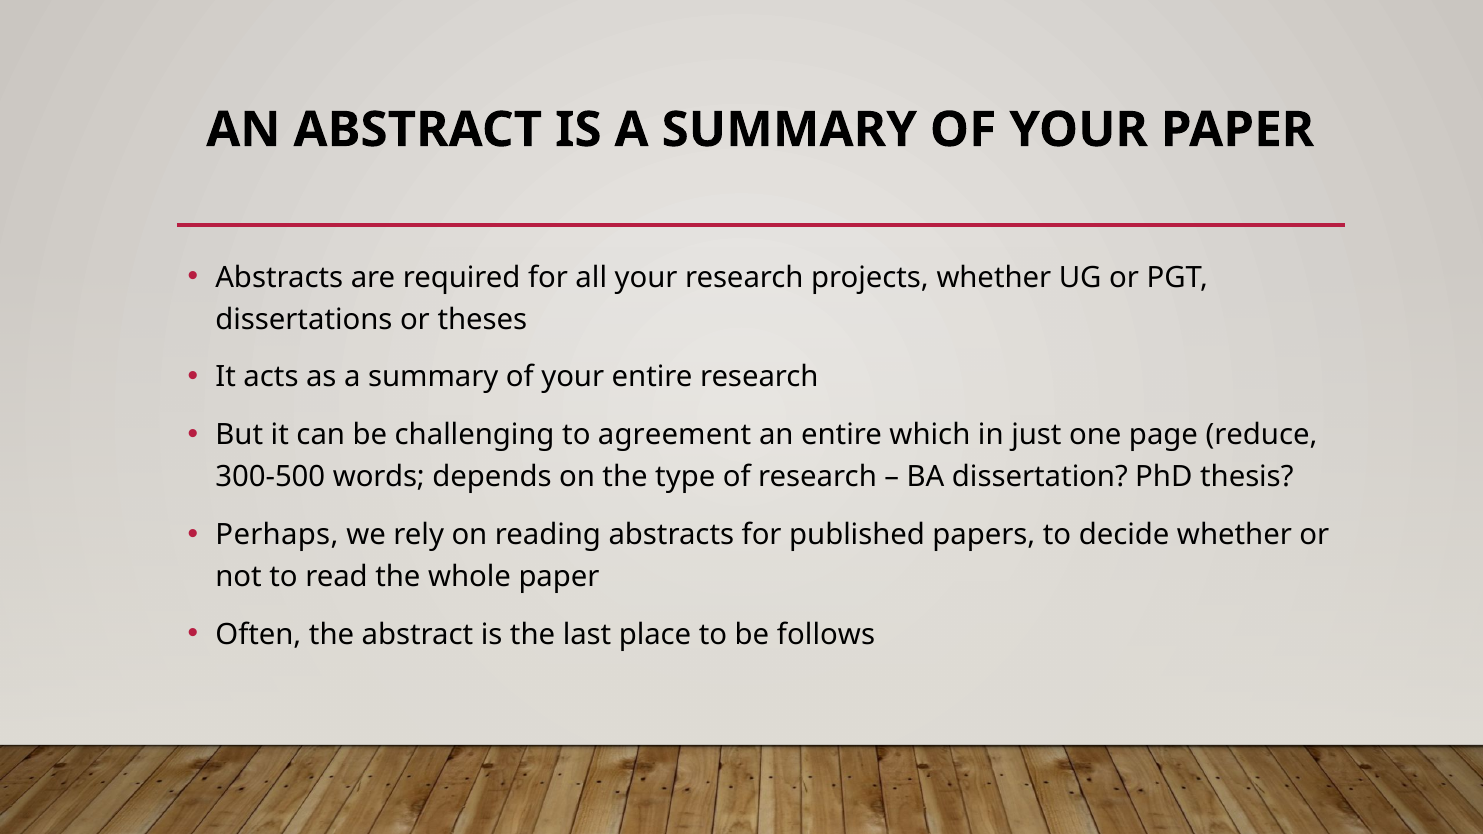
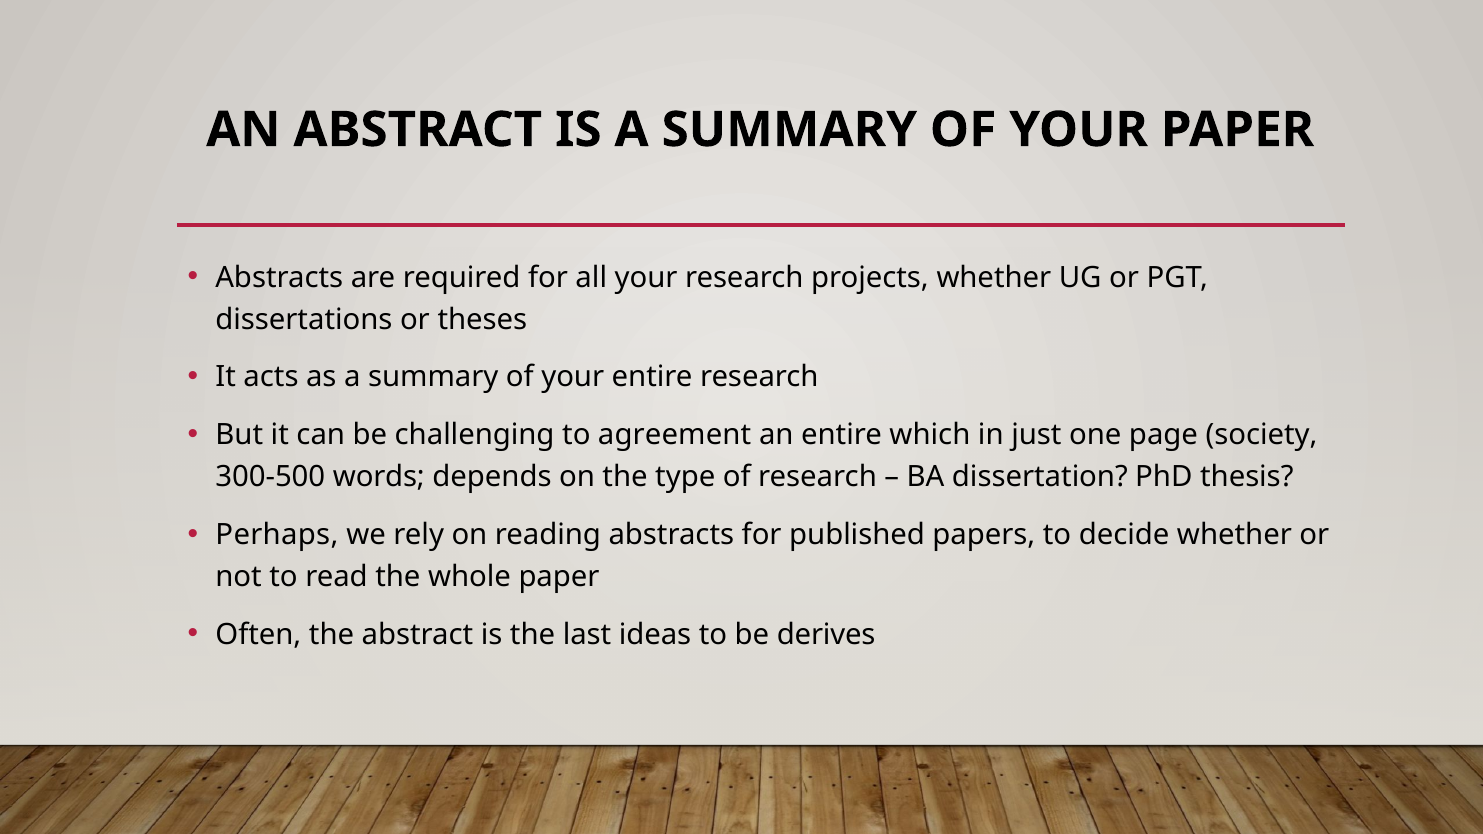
reduce: reduce -> society
place: place -> ideas
follows: follows -> derives
